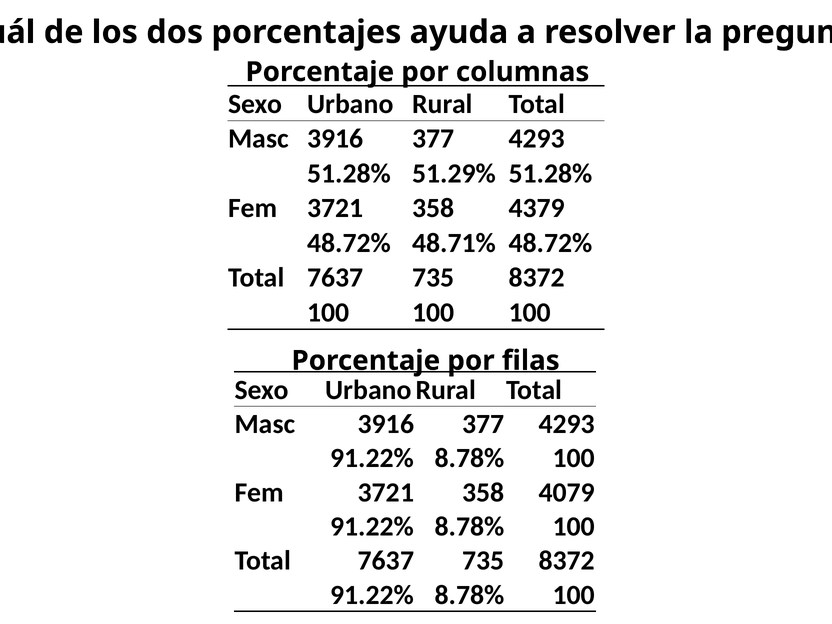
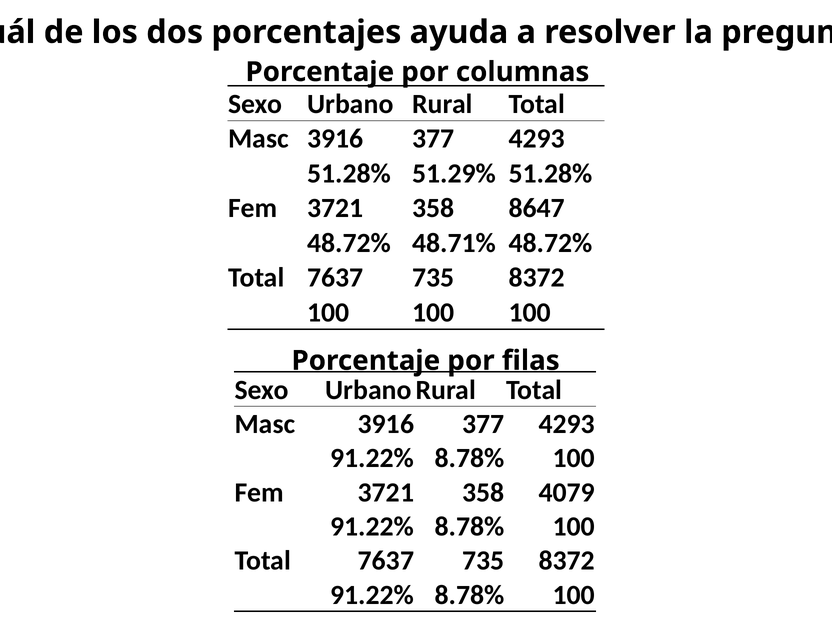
4379: 4379 -> 8647
